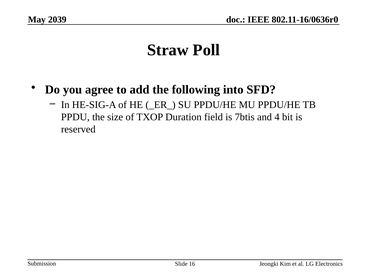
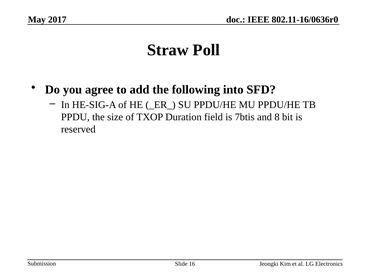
2039: 2039 -> 2017
4: 4 -> 8
